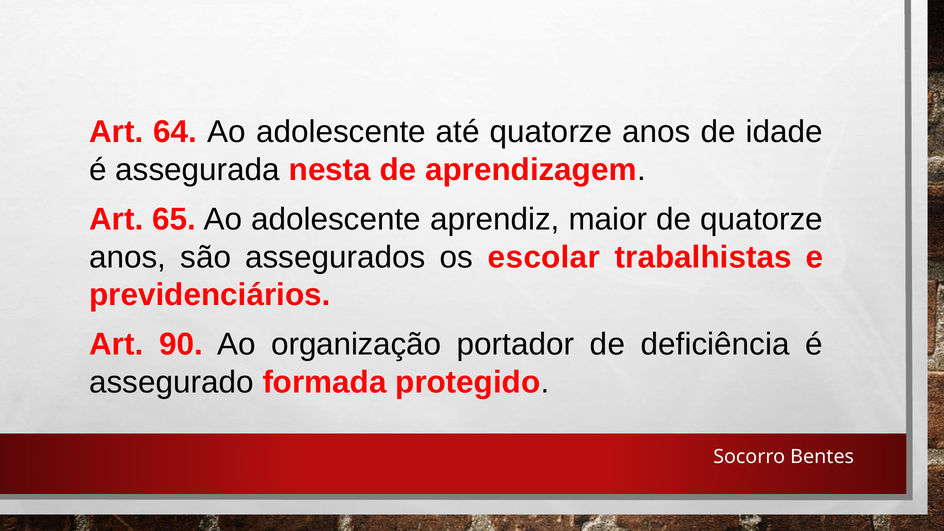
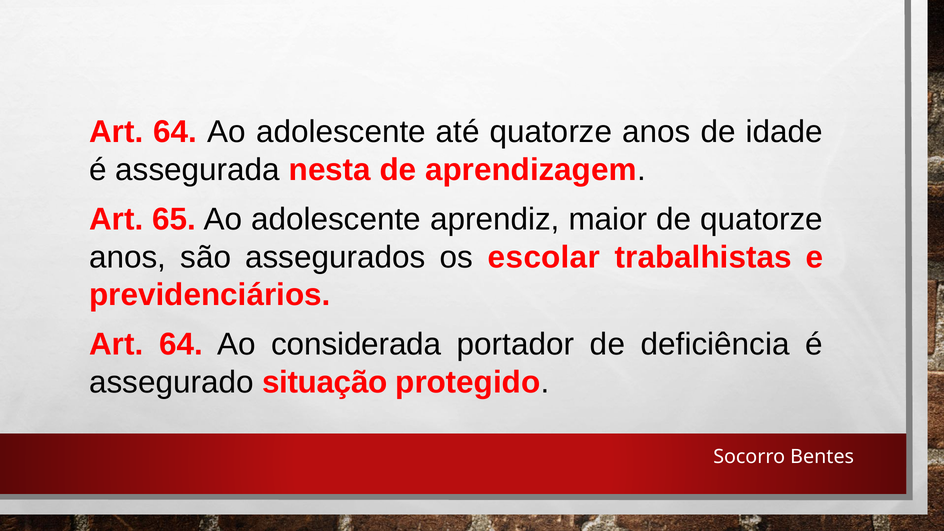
90 at (181, 345): 90 -> 64
organização: organização -> considerada
formada: formada -> situação
